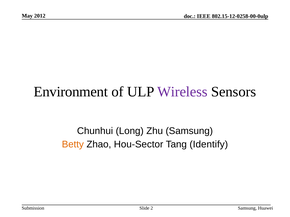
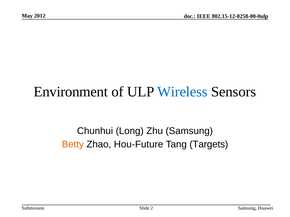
Wireless colour: purple -> blue
Hou-Sector: Hou-Sector -> Hou-Future
Identify: Identify -> Targets
